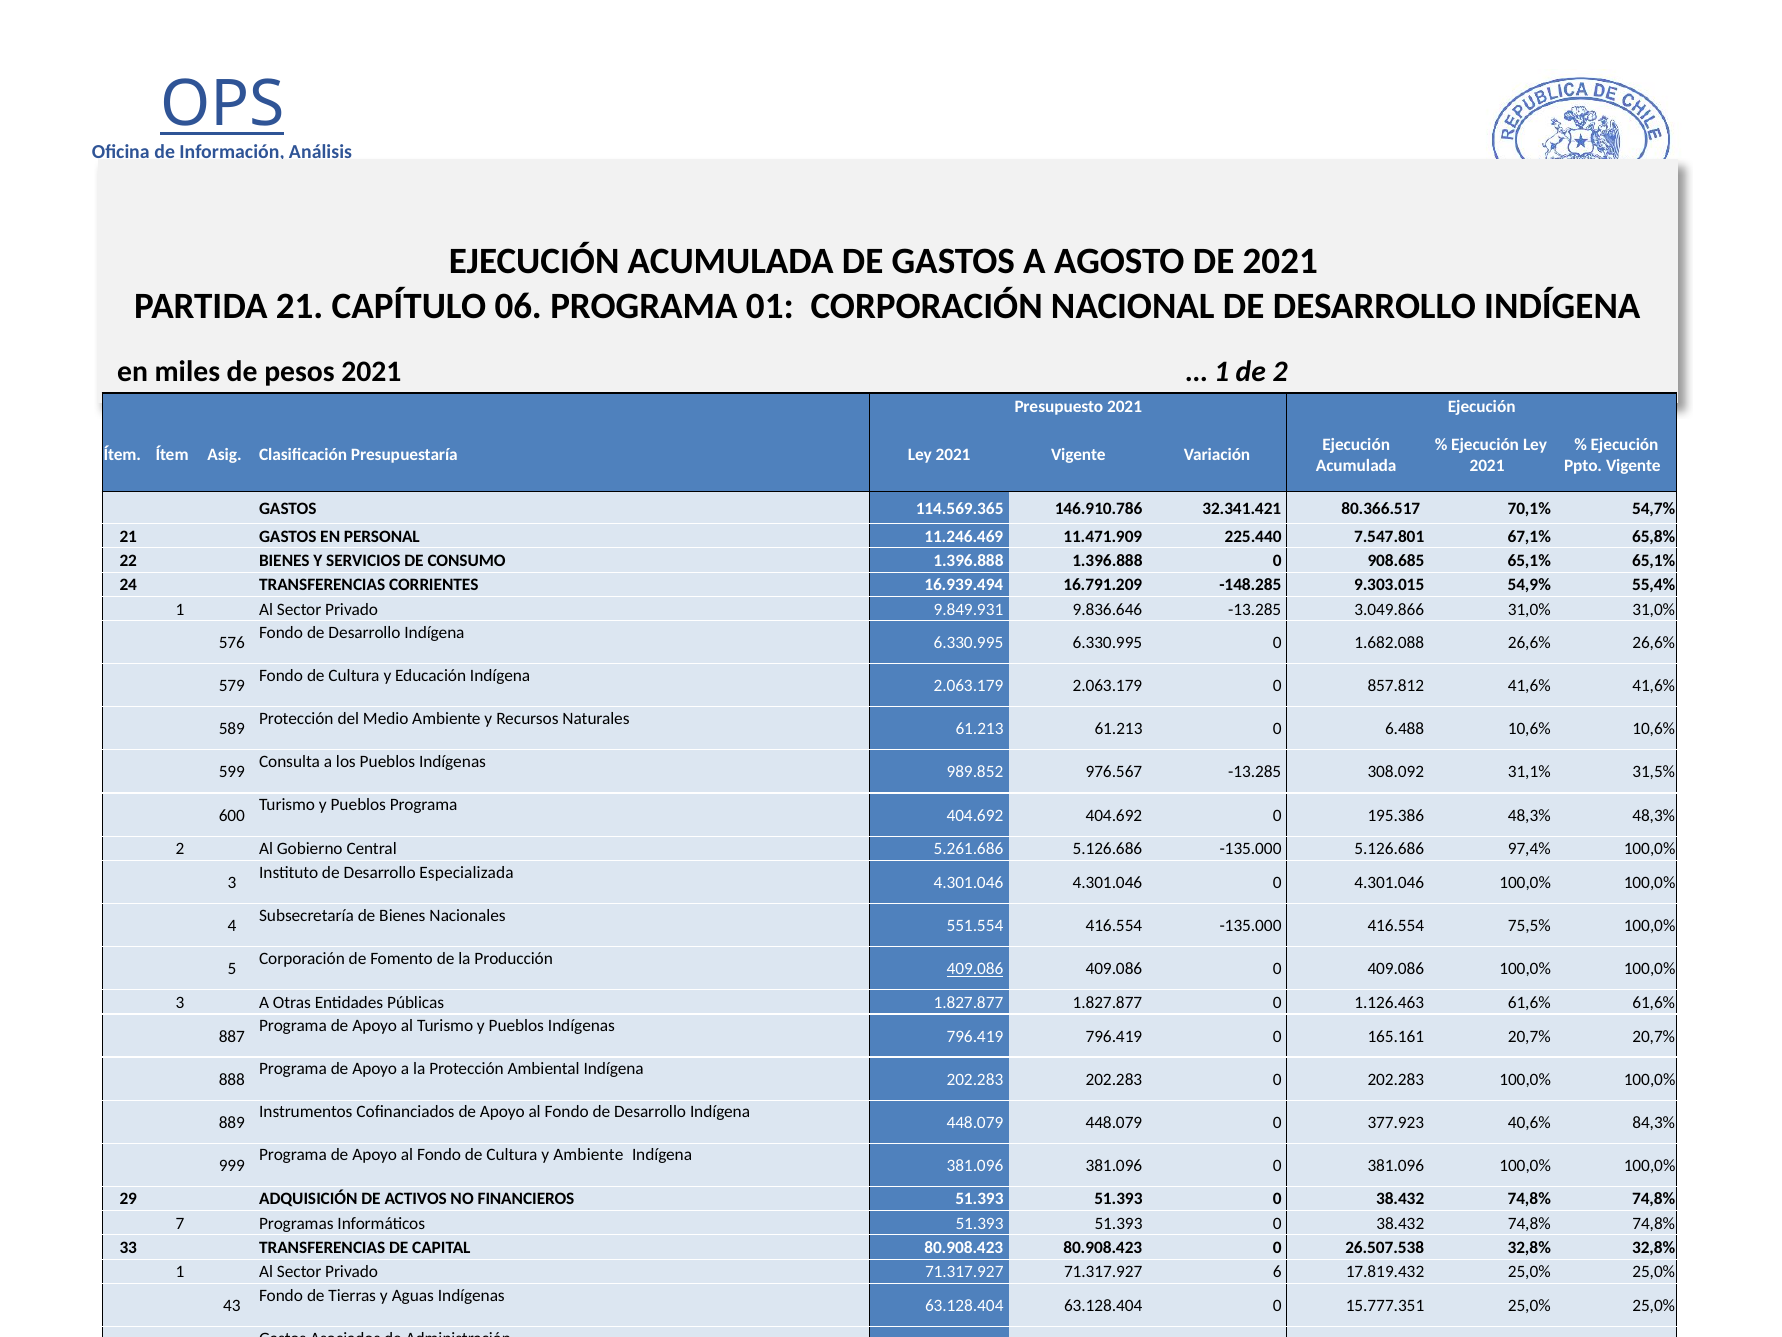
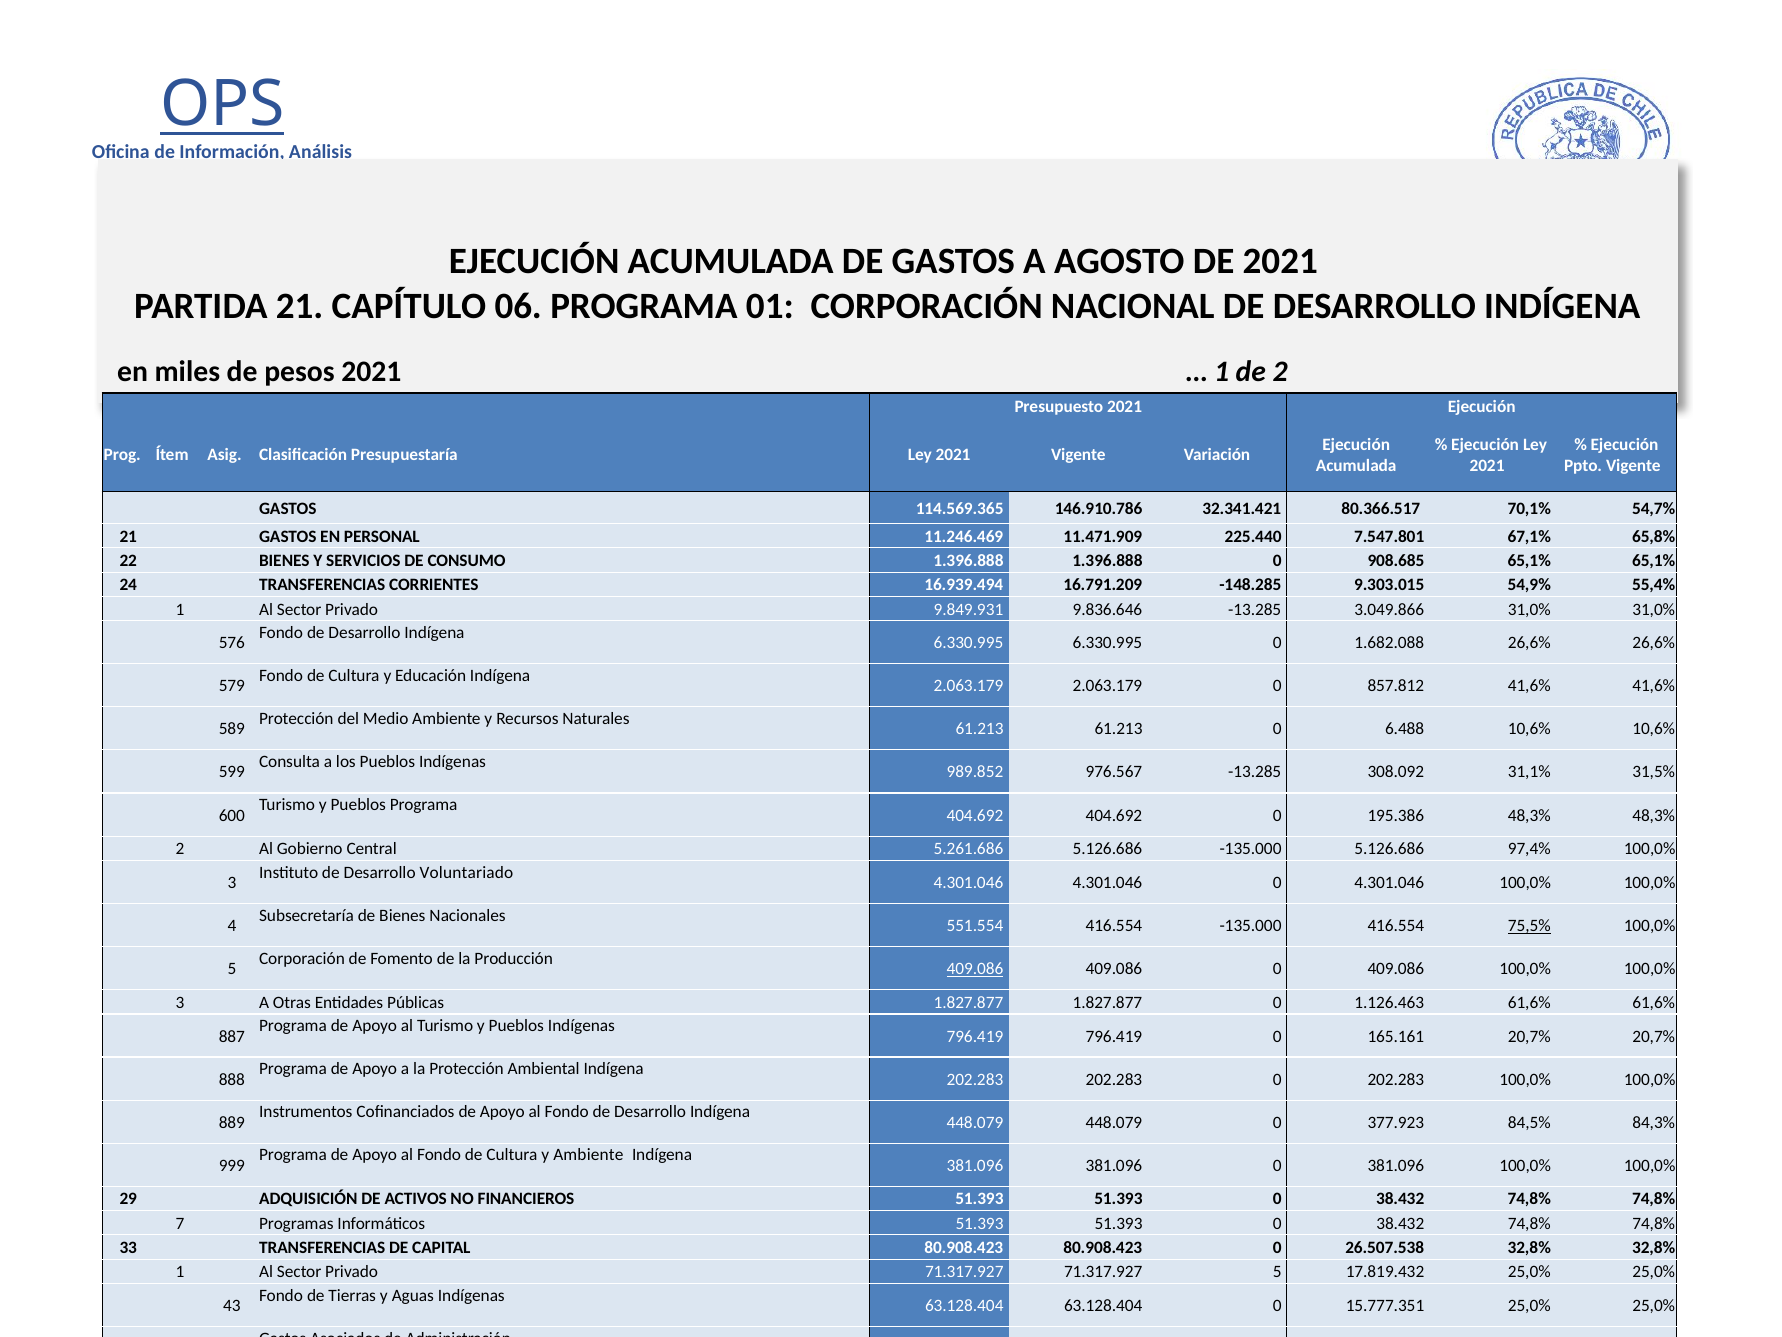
Ítem at (122, 455): Ítem -> Prog
Especializada: Especializada -> Voluntariado
75,5% underline: none -> present
40,6%: 40,6% -> 84,5%
6 at (1277, 1272): 6 -> 5
